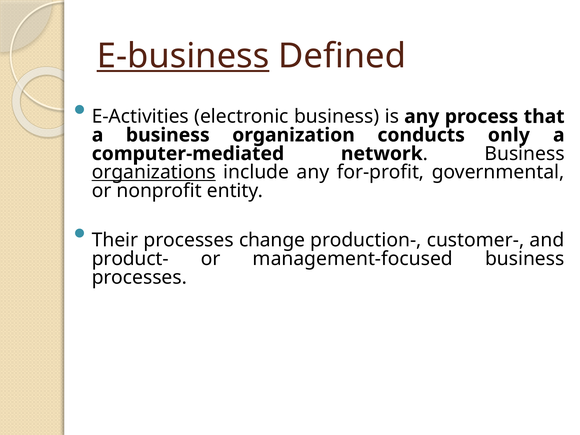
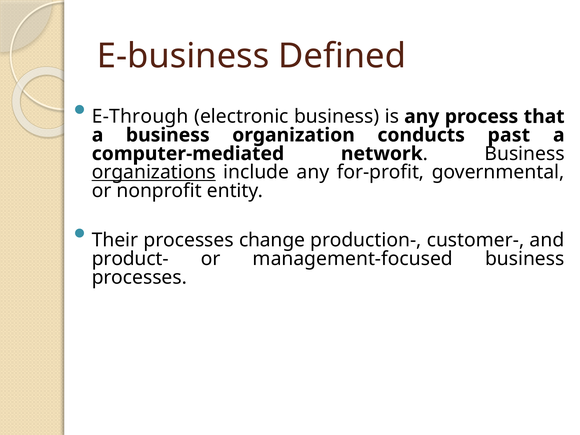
E-business underline: present -> none
E-Activities: E-Activities -> E-Through
only: only -> past
